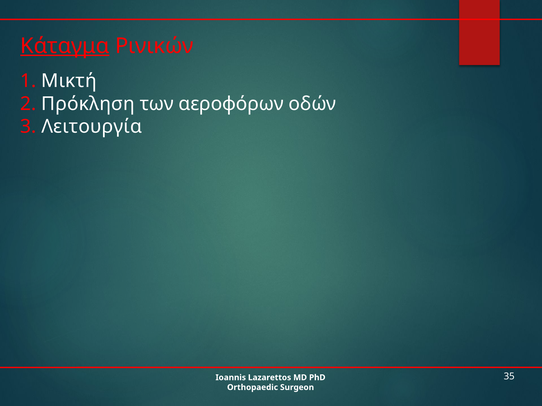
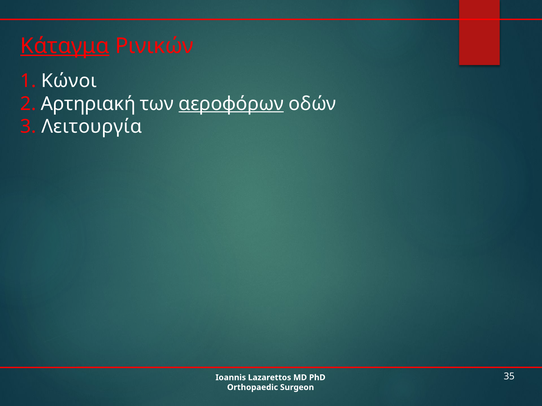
Μικτή: Μικτή -> Κώνοι
Πρόκληση: Πρόκληση -> Αρτηριακή
αεροφόρων underline: none -> present
